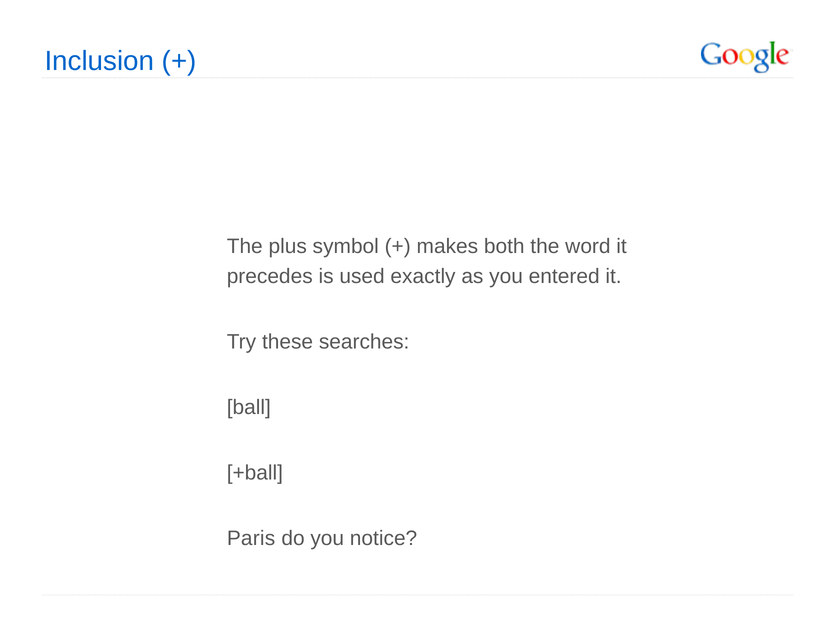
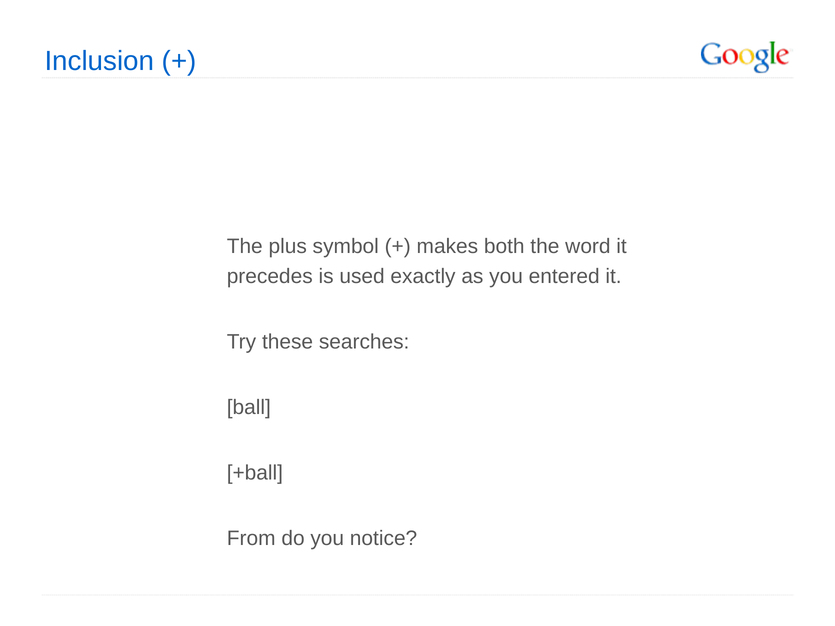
Paris: Paris -> From
